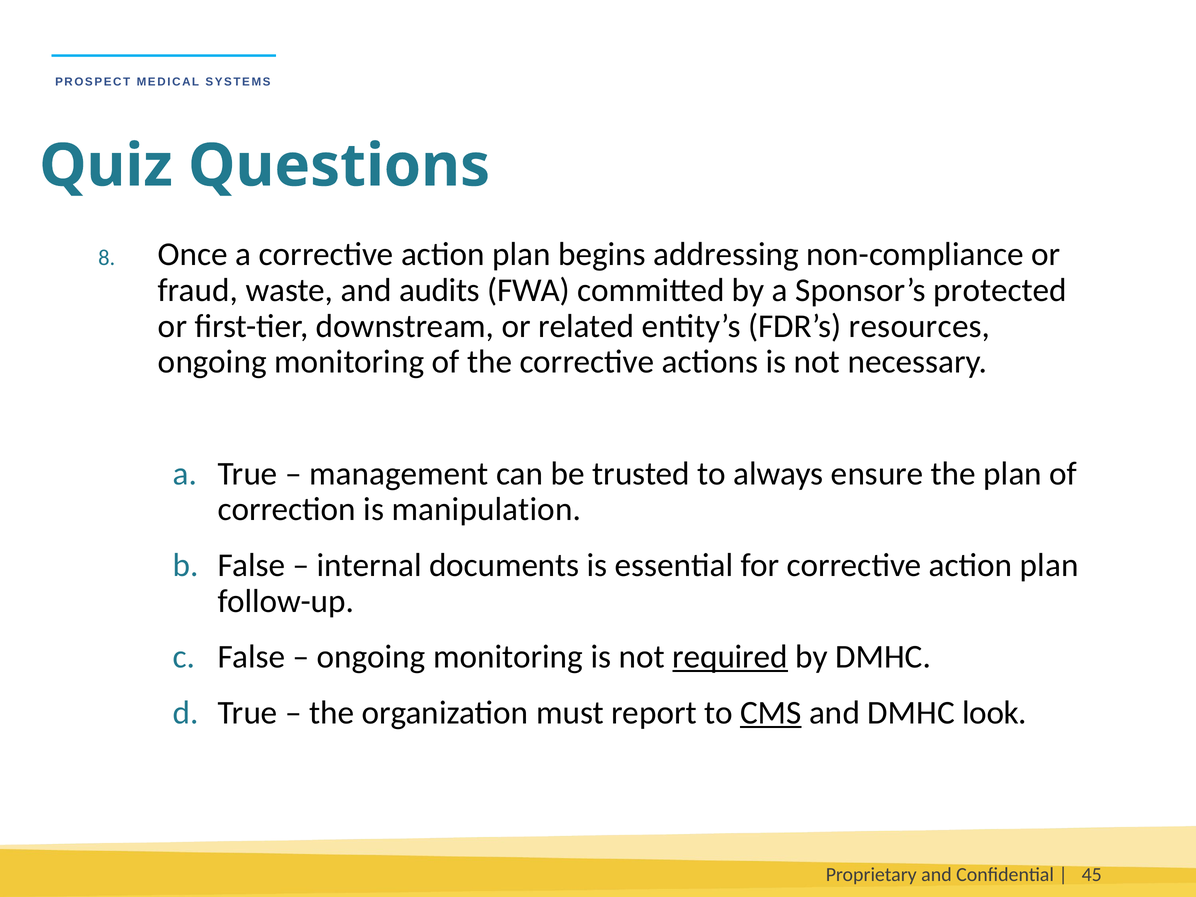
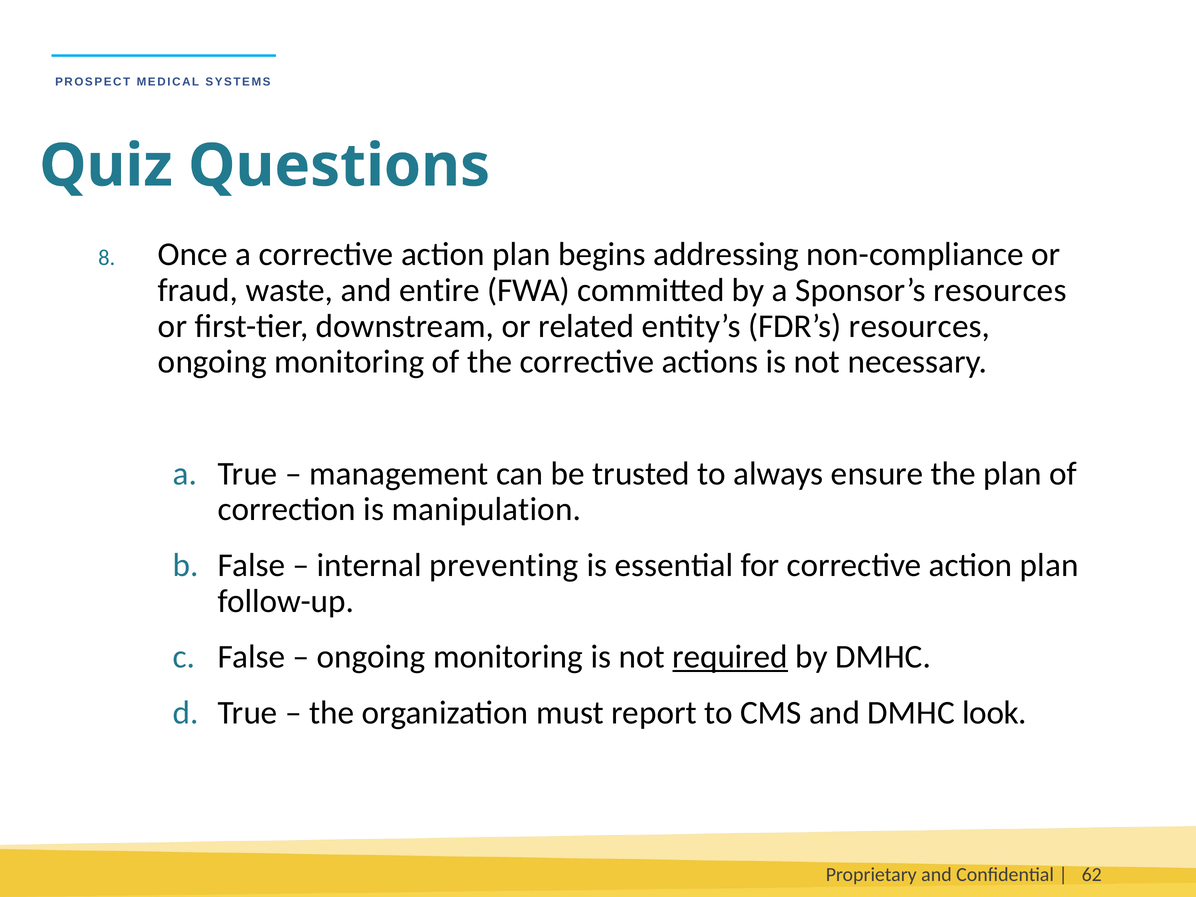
audits: audits -> entire
Sponsor’s protected: protected -> resources
documents: documents -> preventing
CMS underline: present -> none
45: 45 -> 62
